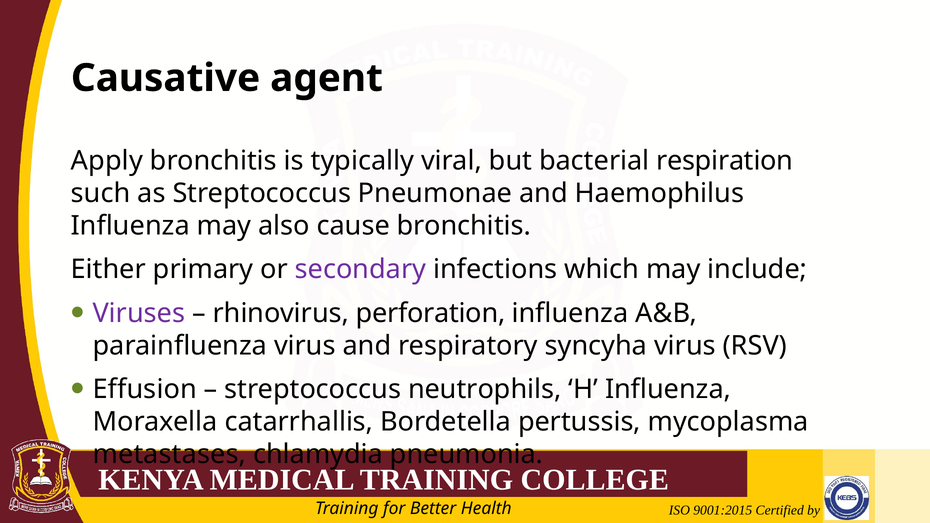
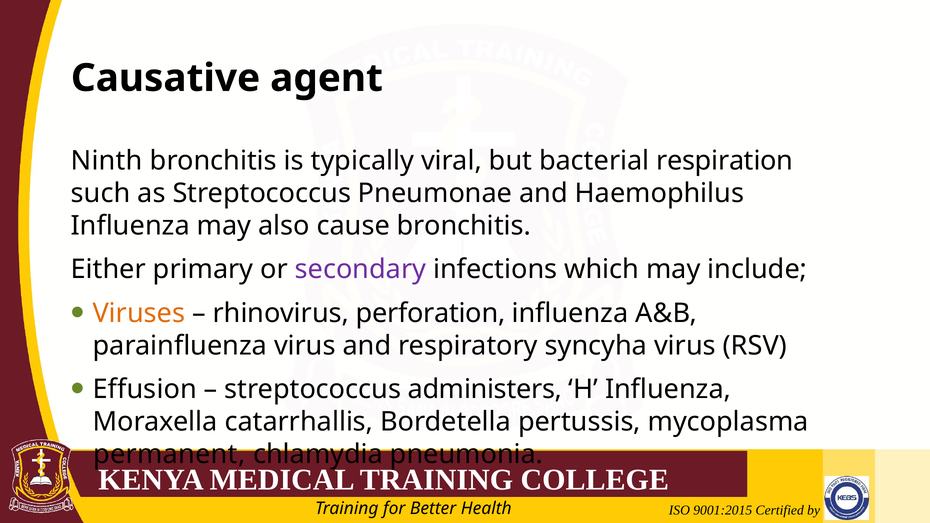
Apply: Apply -> Ninth
Viruses colour: purple -> orange
neutrophils: neutrophils -> administers
metastases: metastases -> permanent
